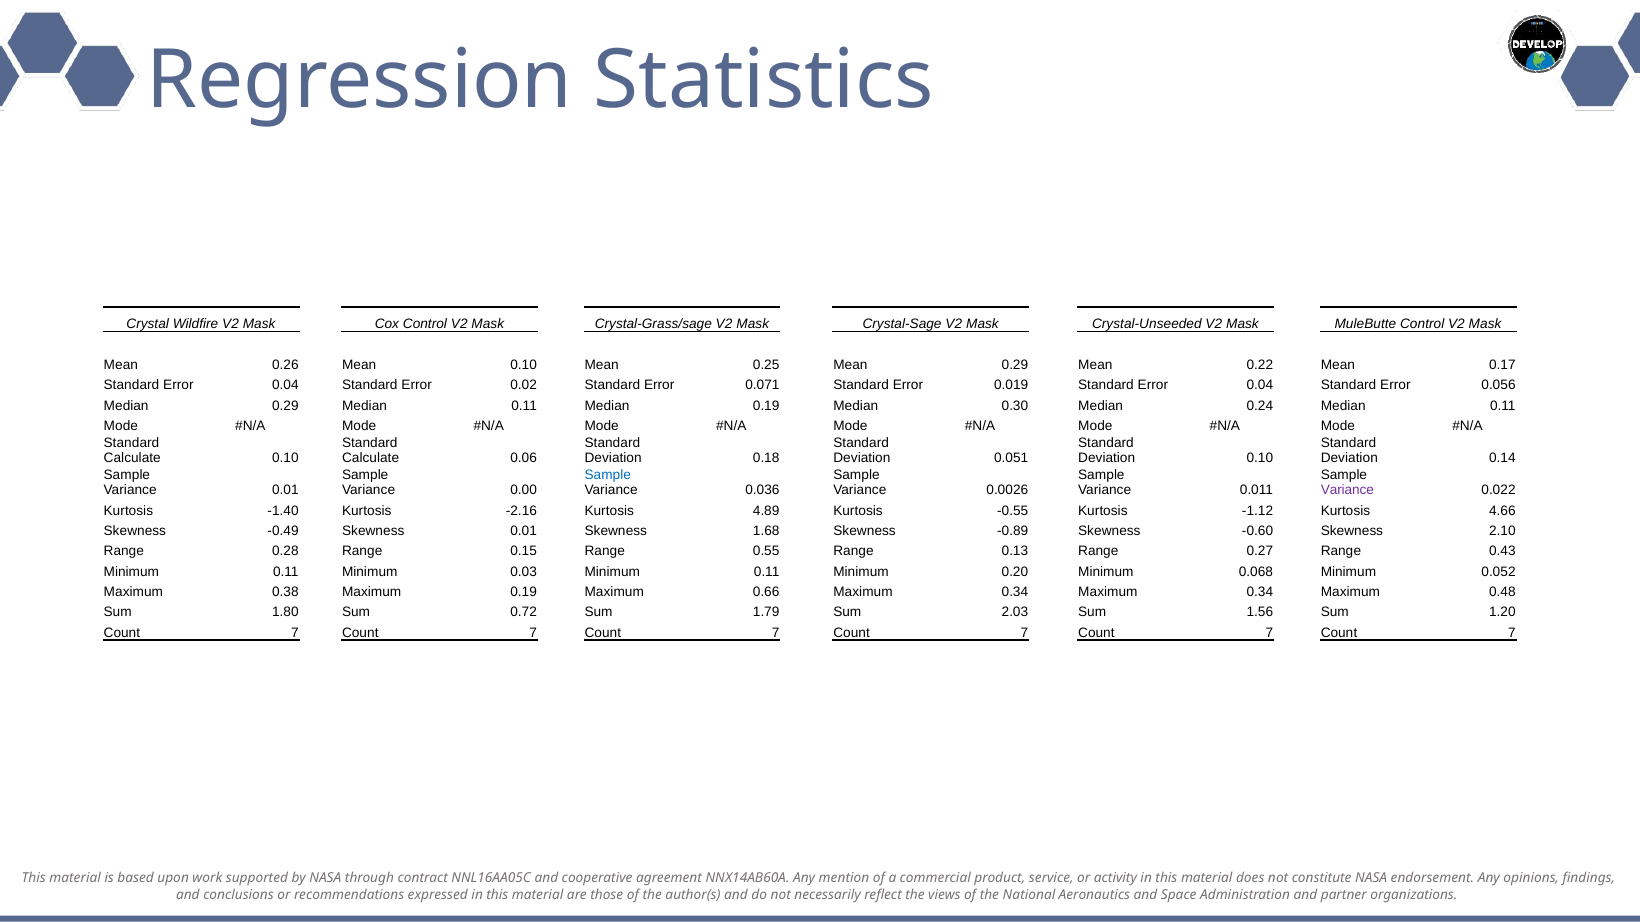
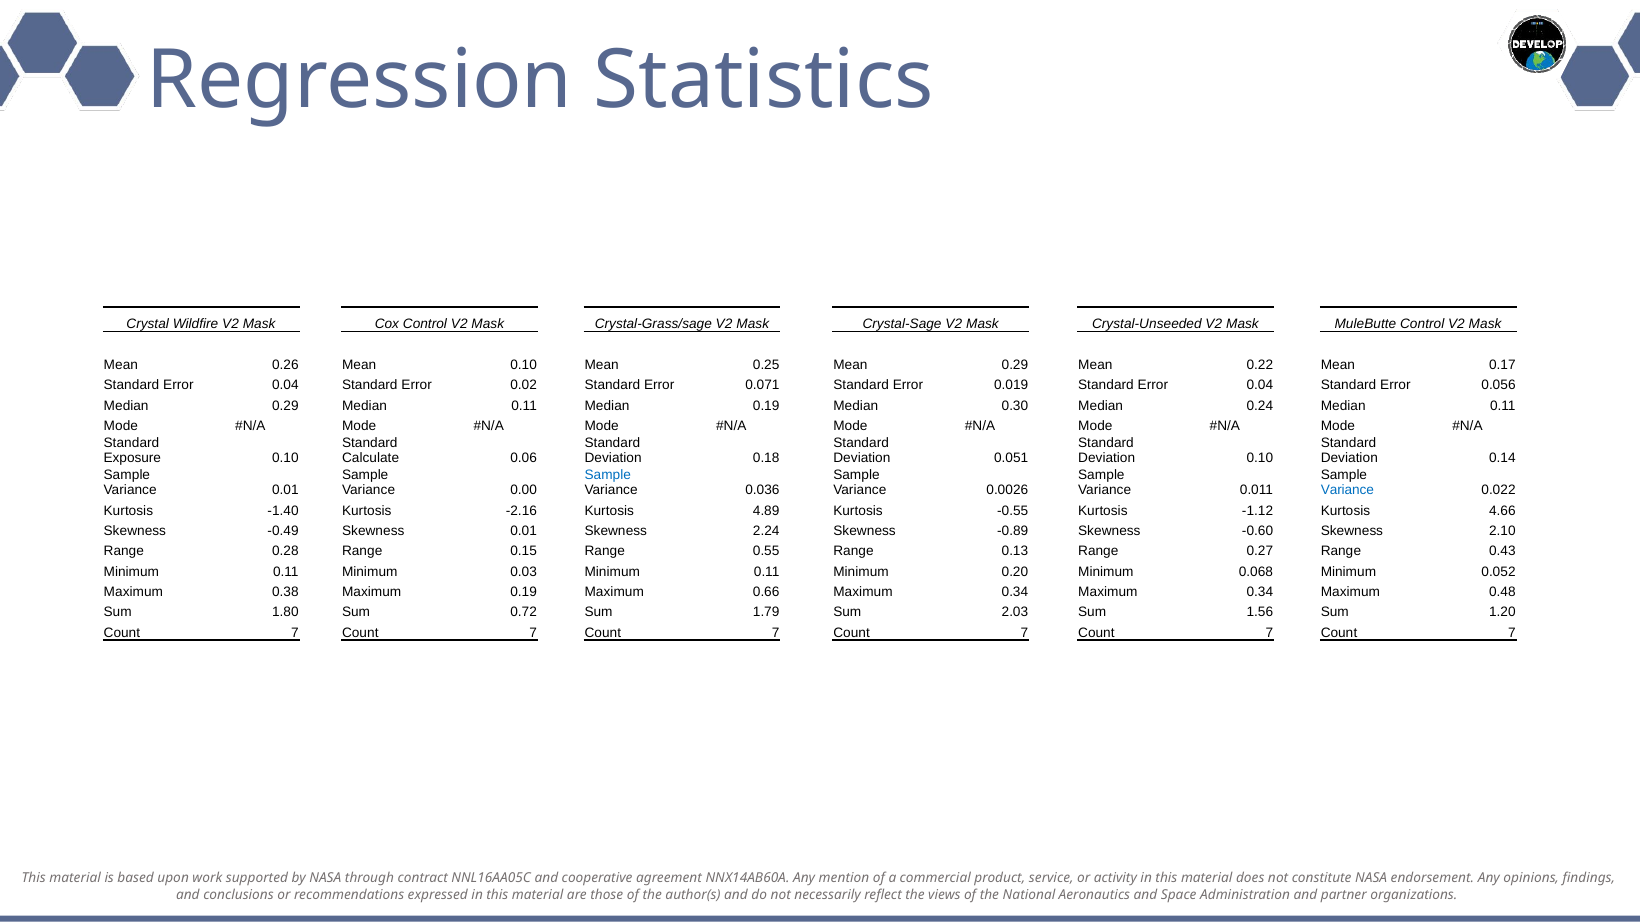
Calculate at (132, 458): Calculate -> Exposure
Variance at (1347, 490) colour: purple -> blue
1.68: 1.68 -> 2.24
